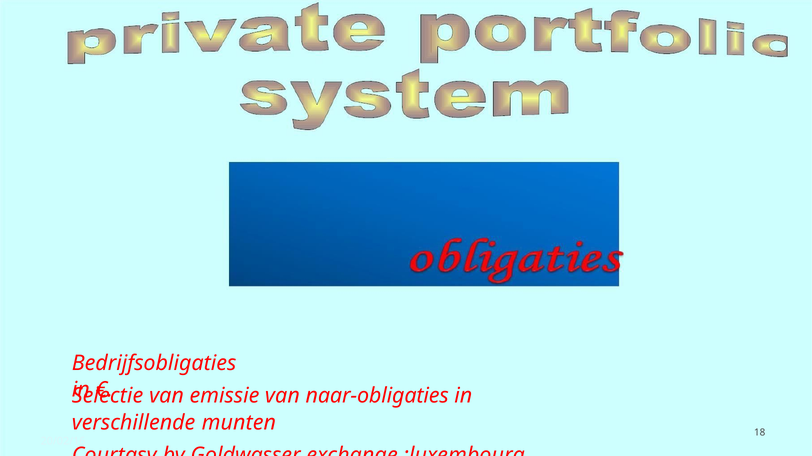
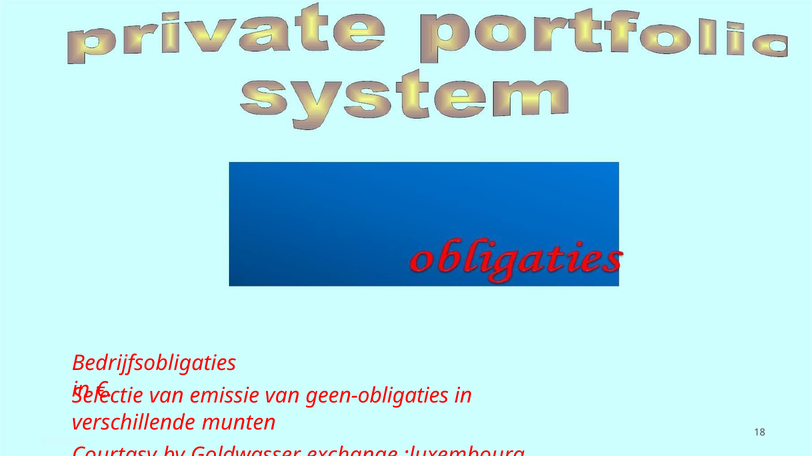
naar-obligaties: naar-obligaties -> geen-obligaties
